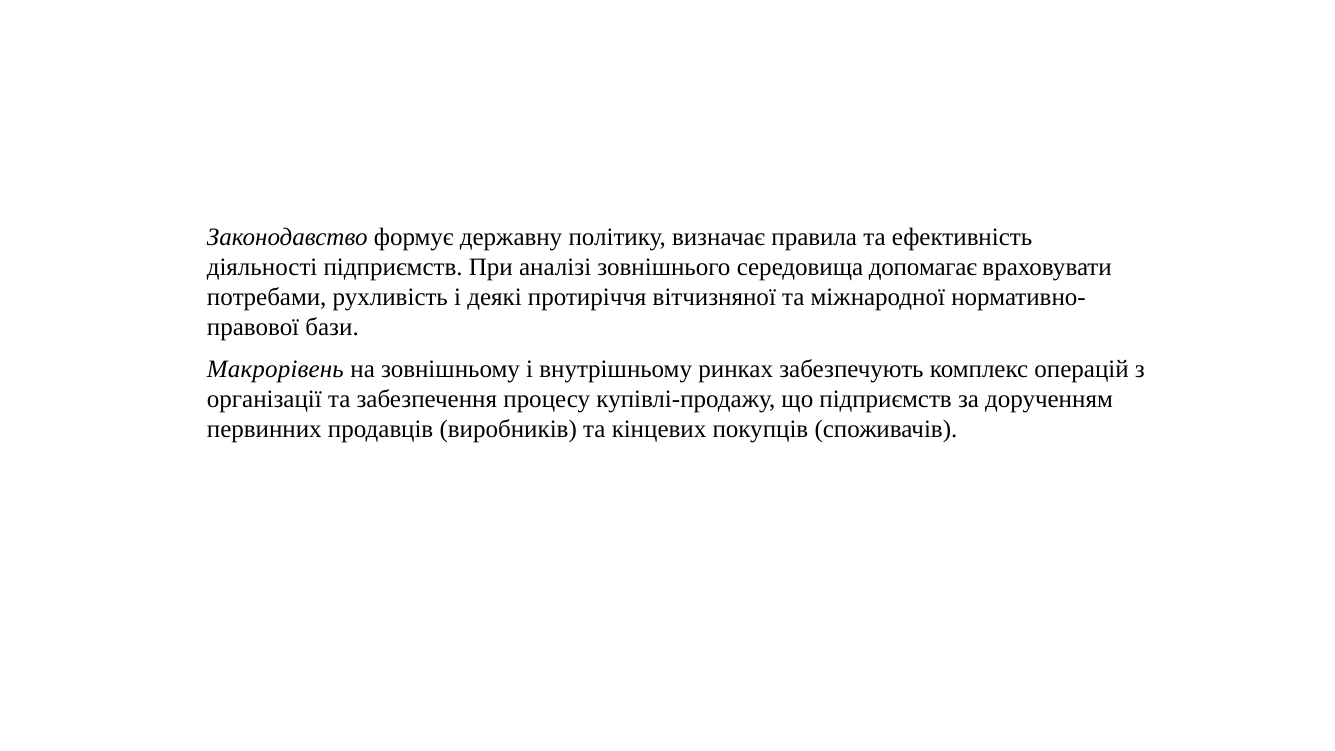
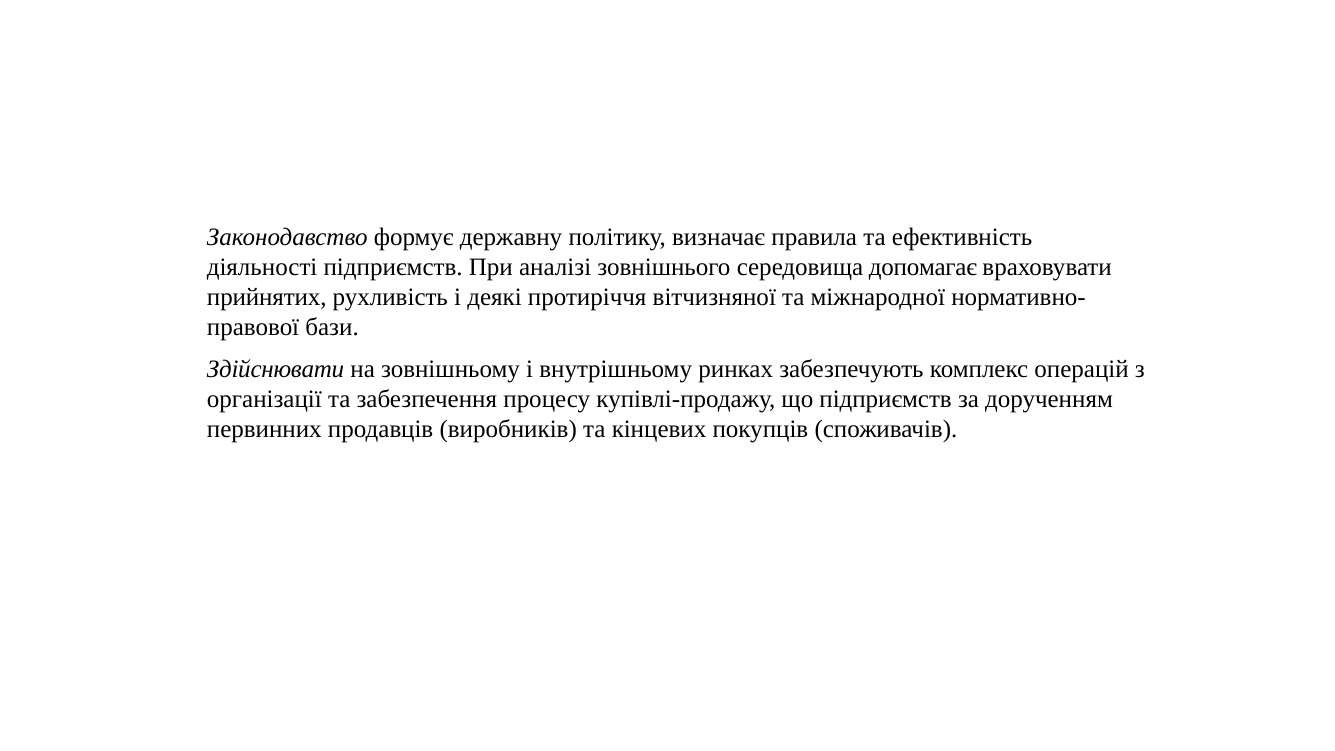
потребами: потребами -> прийнятих
Макрорівень: Макрорівень -> Здійснювати
